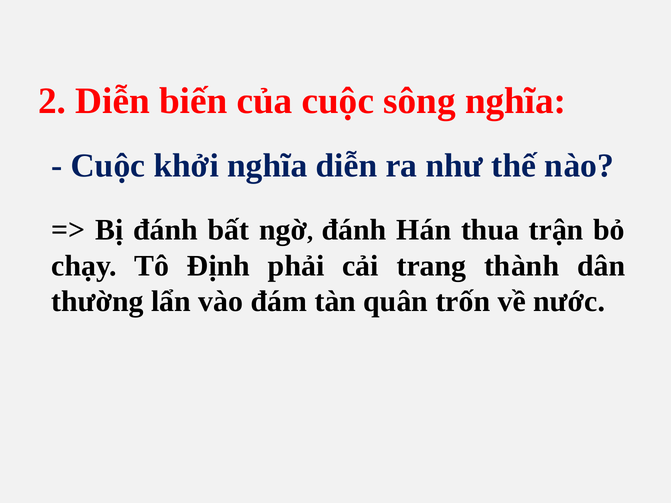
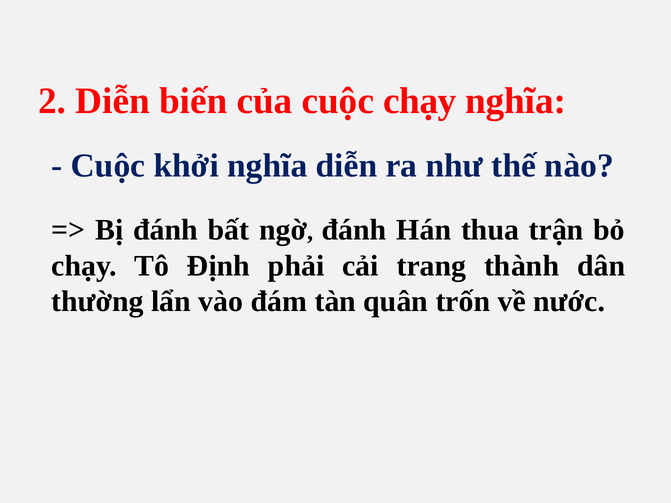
cuộc sông: sông -> chạy
